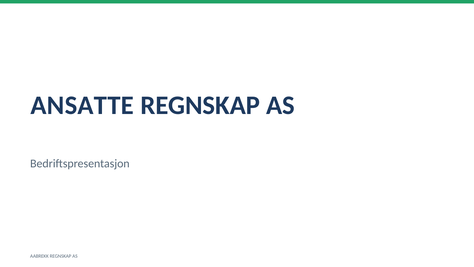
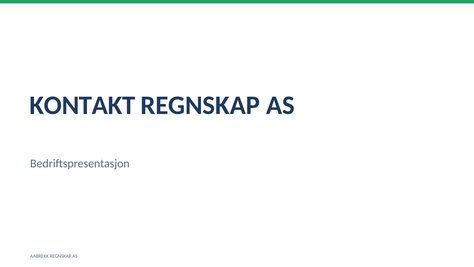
ANSATTE: ANSATTE -> KONTAKT
